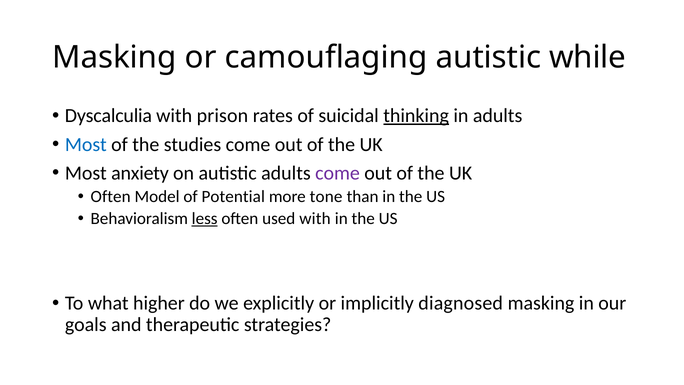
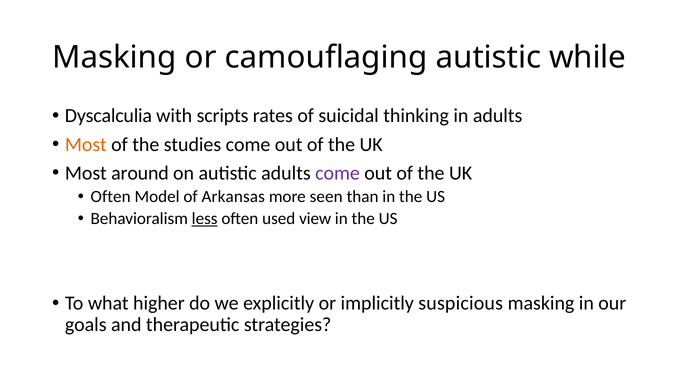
prison: prison -> scripts
thinking underline: present -> none
Most at (86, 144) colour: blue -> orange
anxiety: anxiety -> around
Potential: Potential -> Arkansas
tone: tone -> seen
used with: with -> view
diagnosed: diagnosed -> suspicious
